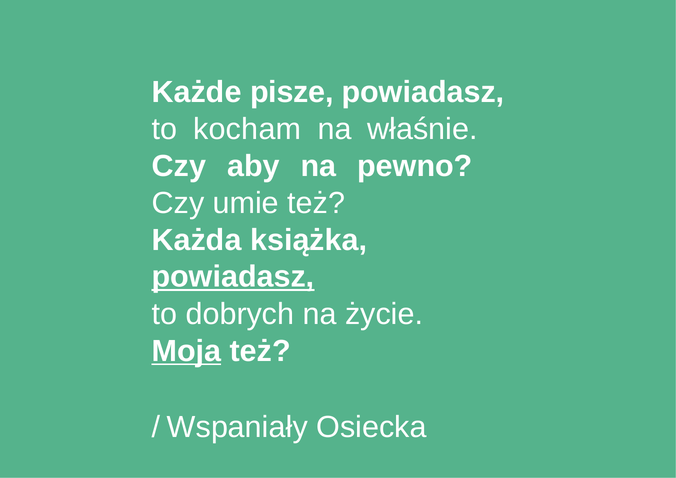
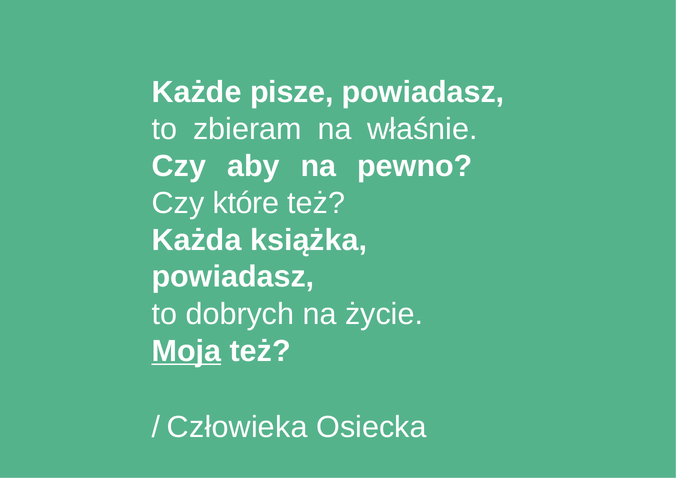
kocham: kocham -> zbieram
umie: umie -> które
powiadasz at (233, 277) underline: present -> none
Wspaniały: Wspaniały -> Człowieka
